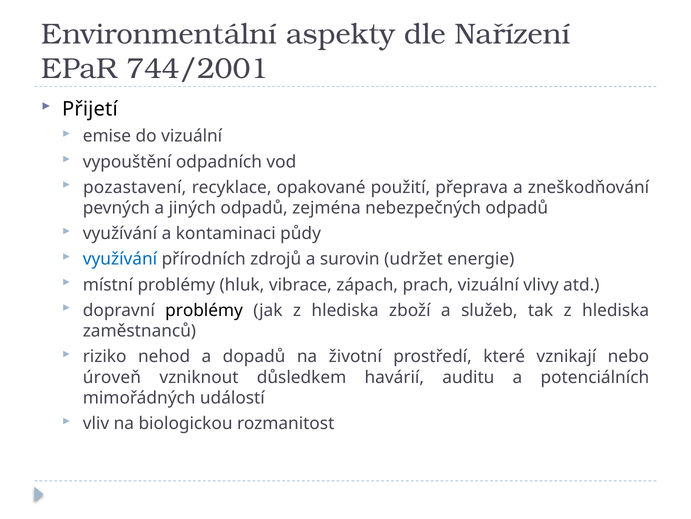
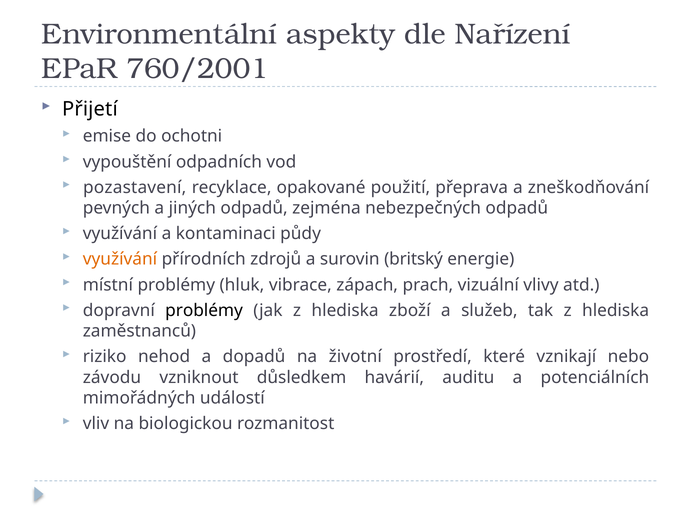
744/2001: 744/2001 -> 760/2001
do vizuální: vizuální -> ochotni
využívání at (120, 259) colour: blue -> orange
udržet: udržet -> britský
úroveň: úroveň -> závodu
